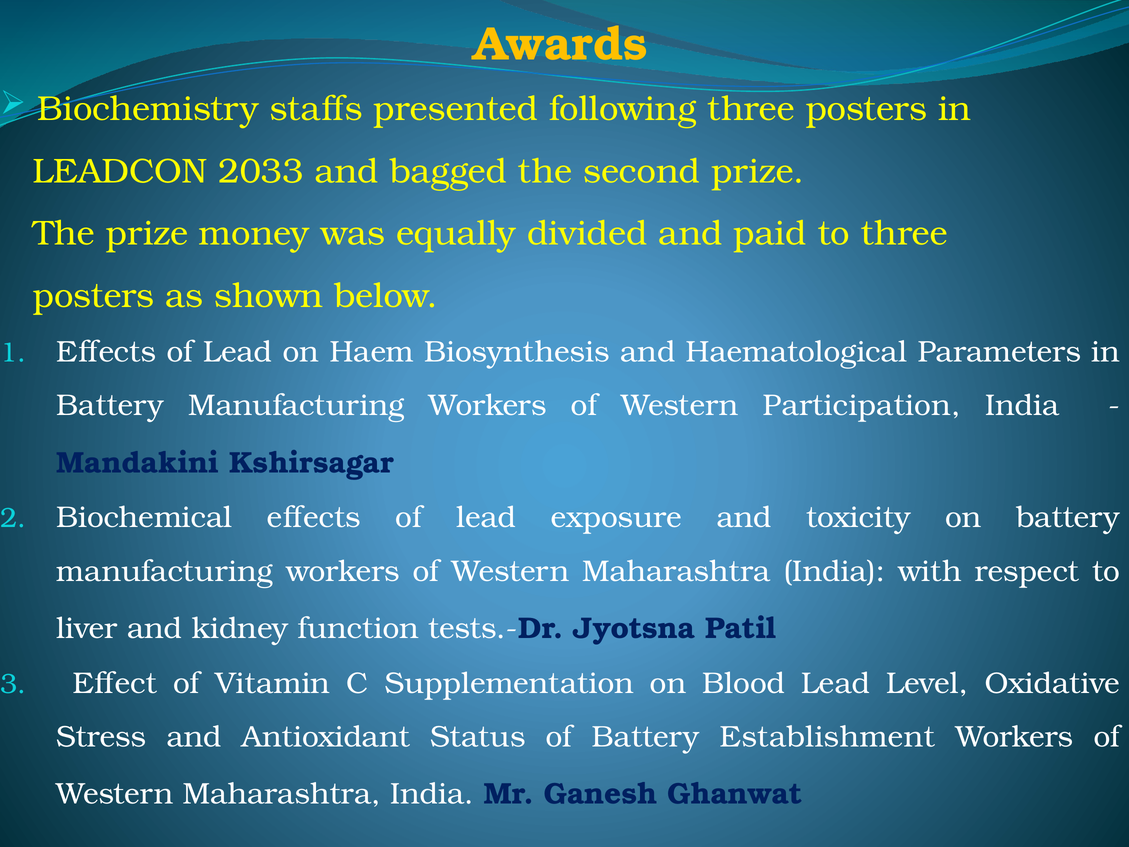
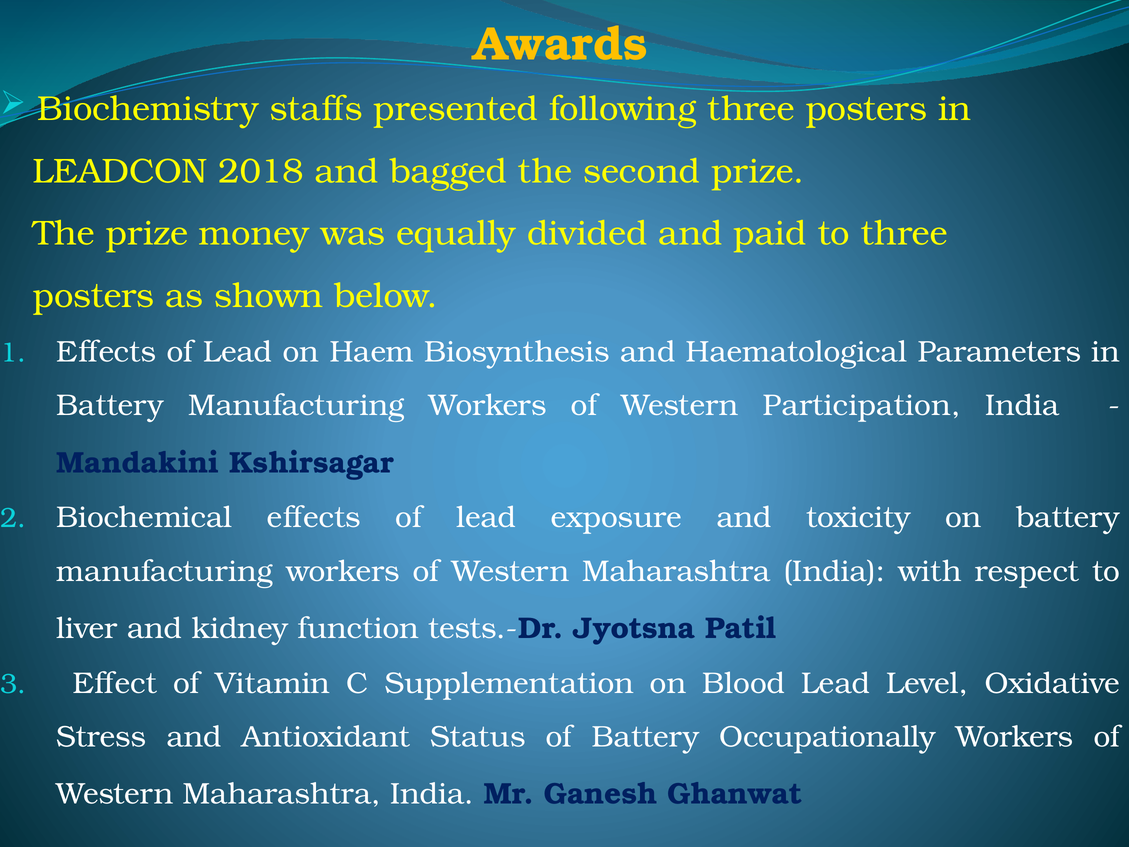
2033: 2033 -> 2018
Establishment: Establishment -> Occupationally
